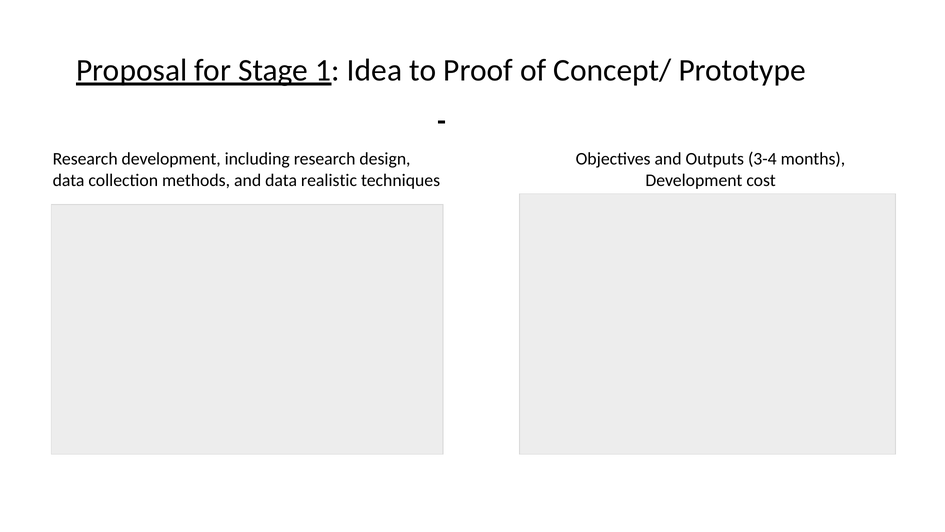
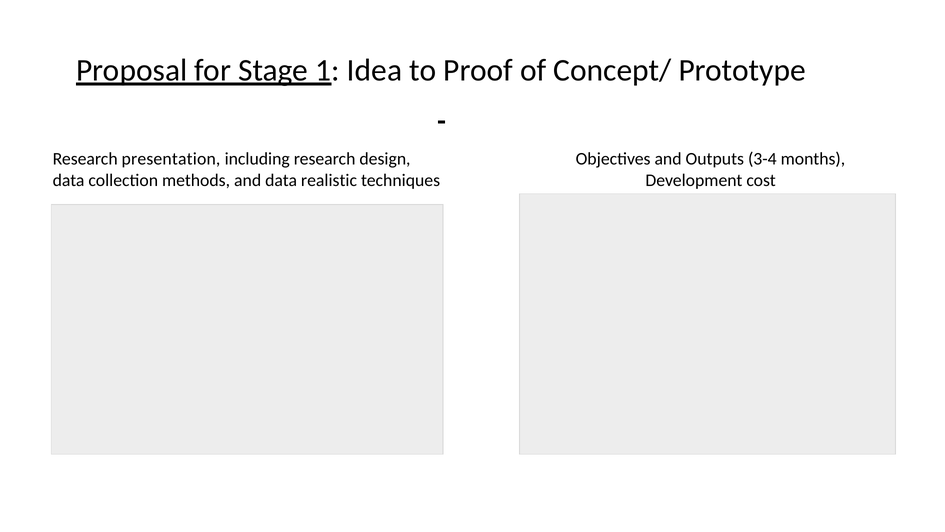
Research development: development -> presentation
